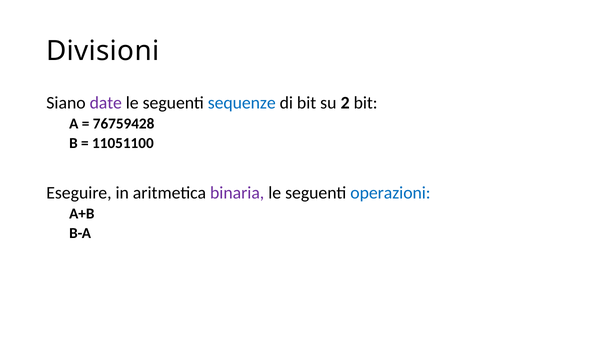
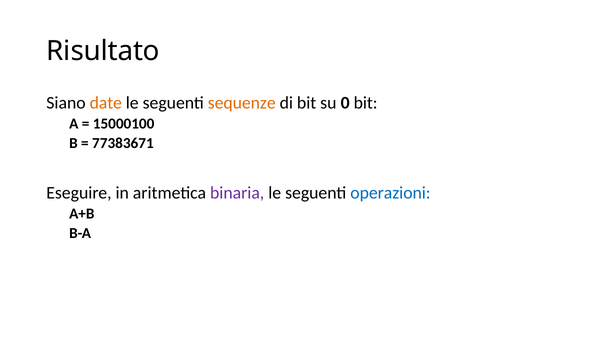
Divisioni: Divisioni -> Risultato
date colour: purple -> orange
sequenze colour: blue -> orange
2: 2 -> 0
76759428: 76759428 -> 15000100
11051100: 11051100 -> 77383671
